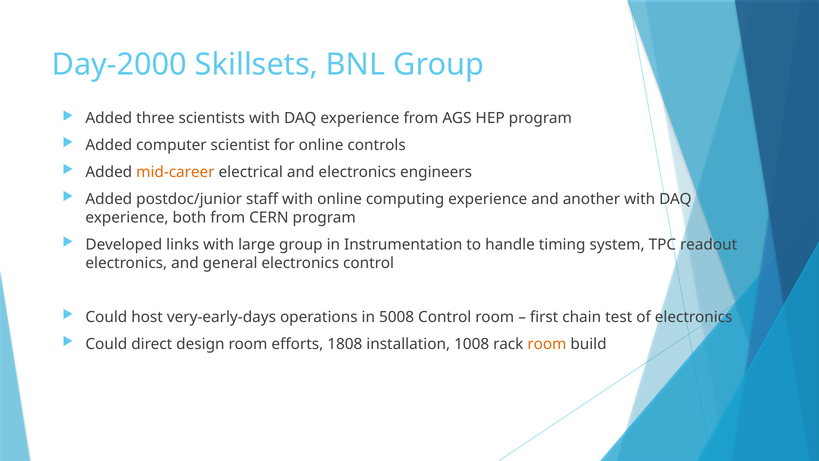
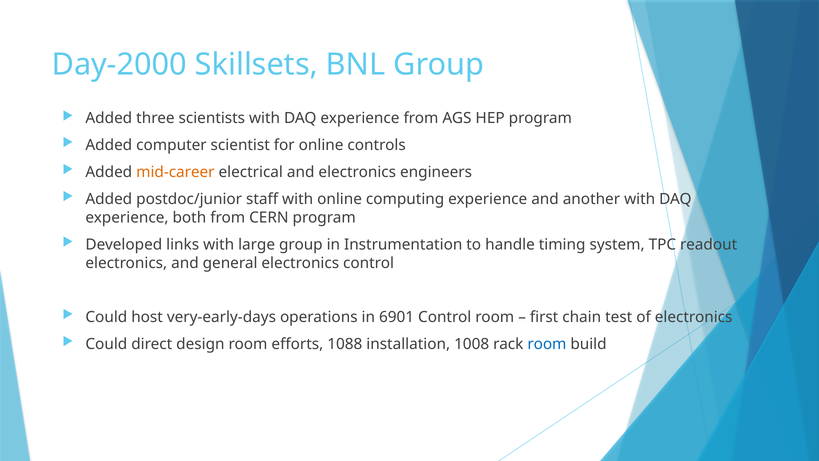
5008: 5008 -> 6901
1808: 1808 -> 1088
room at (547, 344) colour: orange -> blue
